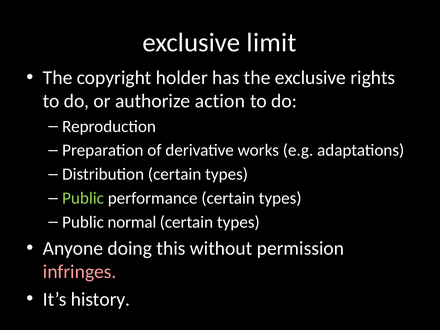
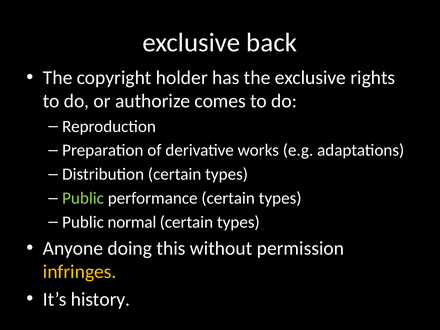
limit: limit -> back
action: action -> comes
infringes colour: pink -> yellow
